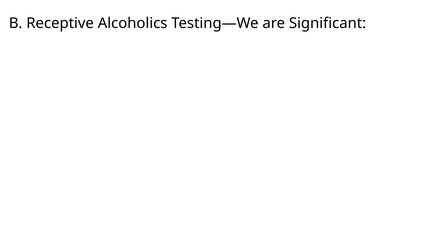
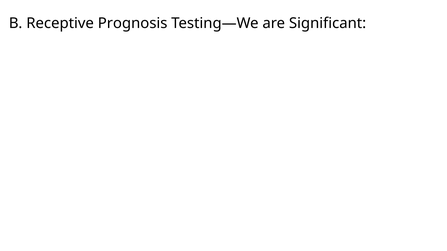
Alcoholics: Alcoholics -> Prognosis
